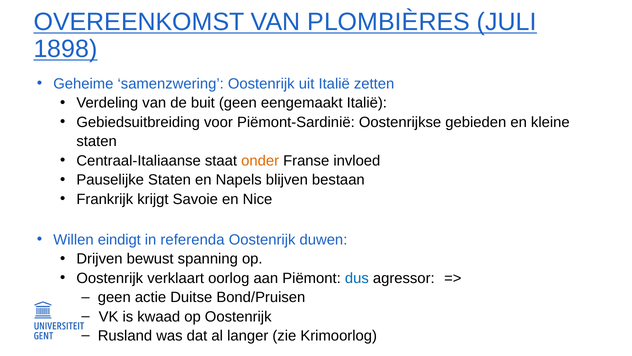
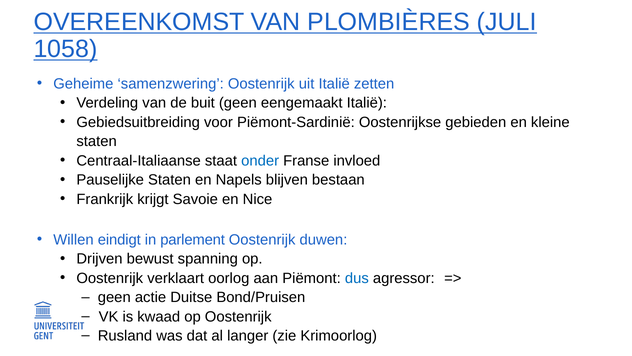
1898: 1898 -> 1058
onder colour: orange -> blue
referenda: referenda -> parlement
